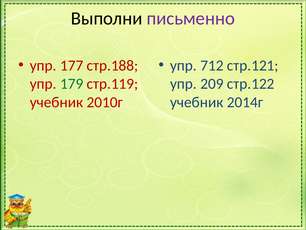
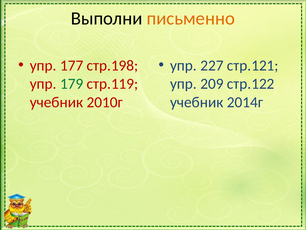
письменно colour: purple -> orange
стр.188: стр.188 -> стр.198
712: 712 -> 227
